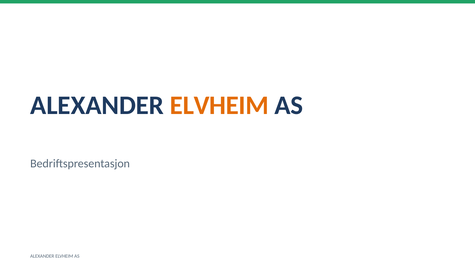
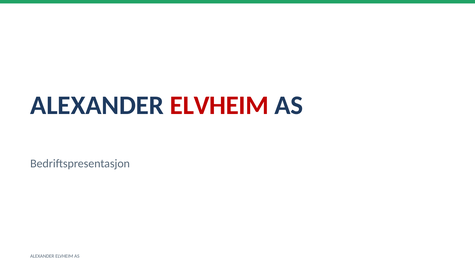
ELVHEIM at (219, 105) colour: orange -> red
